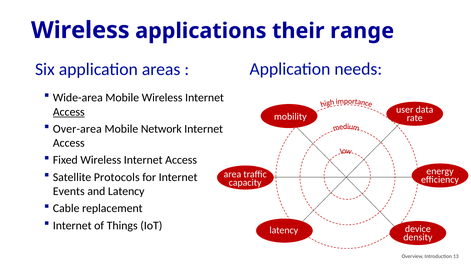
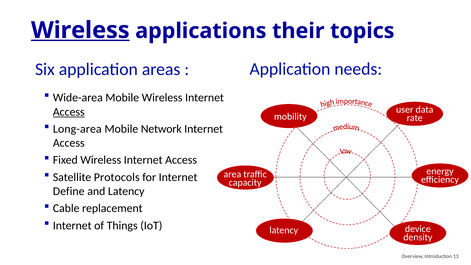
Wireless at (80, 30) underline: none -> present
range: range -> topics
Over-area: Over-area -> Long-area
Events: Events -> Define
